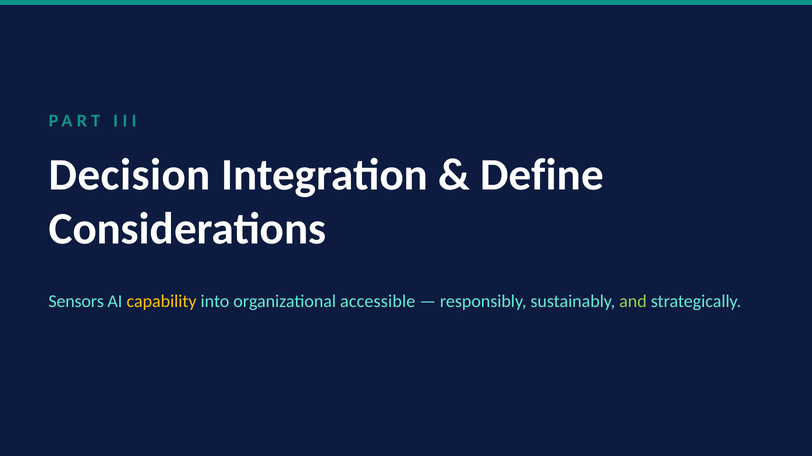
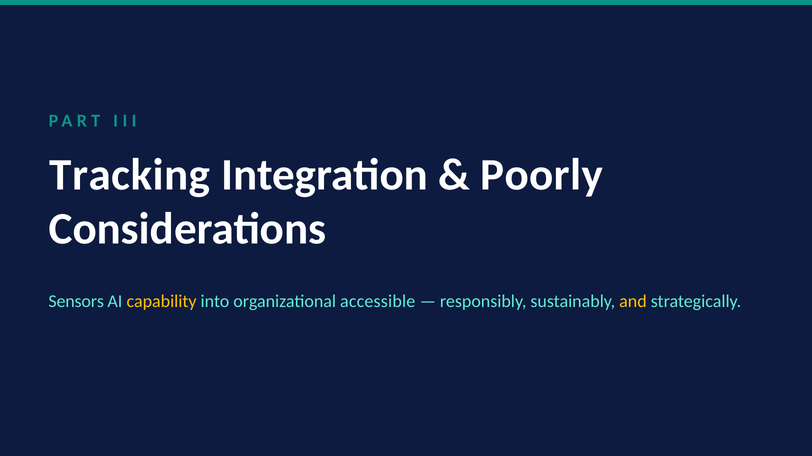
Decision: Decision -> Tracking
Define: Define -> Poorly
and colour: light green -> yellow
